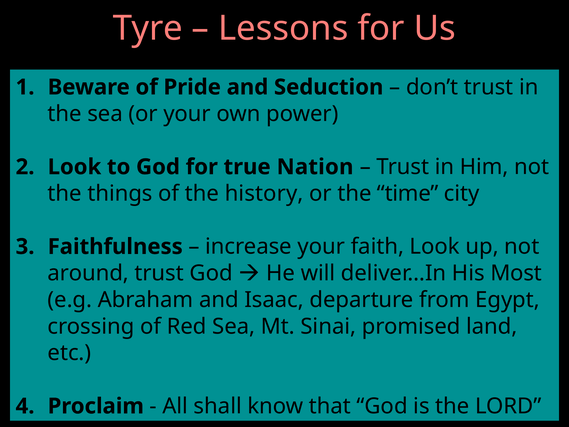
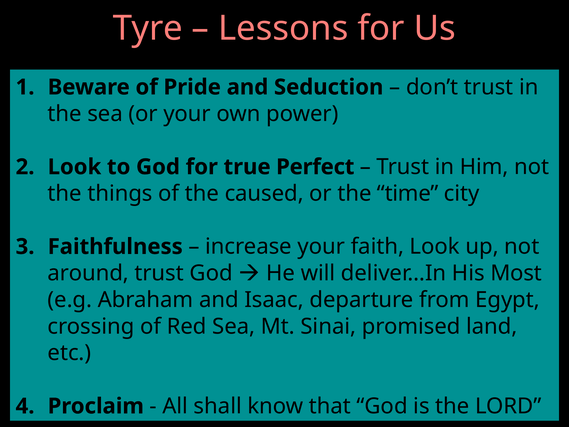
Nation: Nation -> Perfect
history: history -> caused
